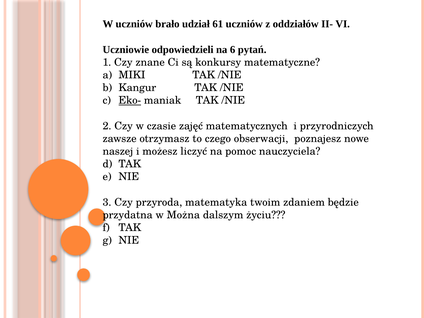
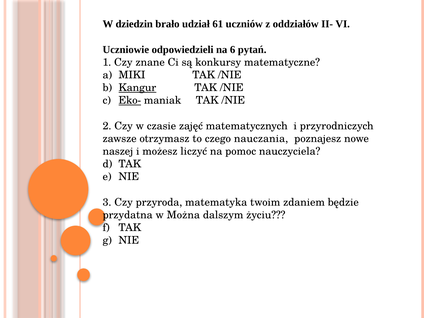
W uczniów: uczniów -> dziedzin
Kangur underline: none -> present
obserwacji: obserwacji -> nauczania
